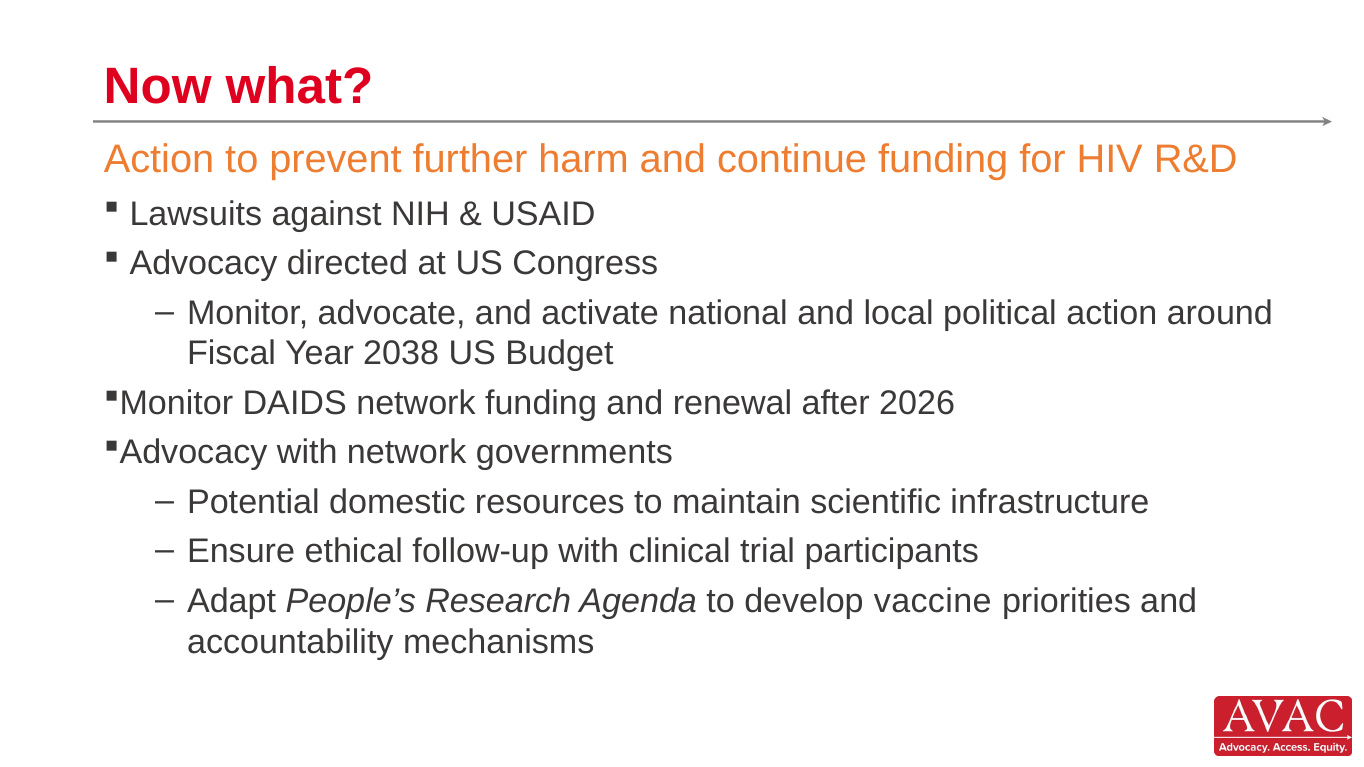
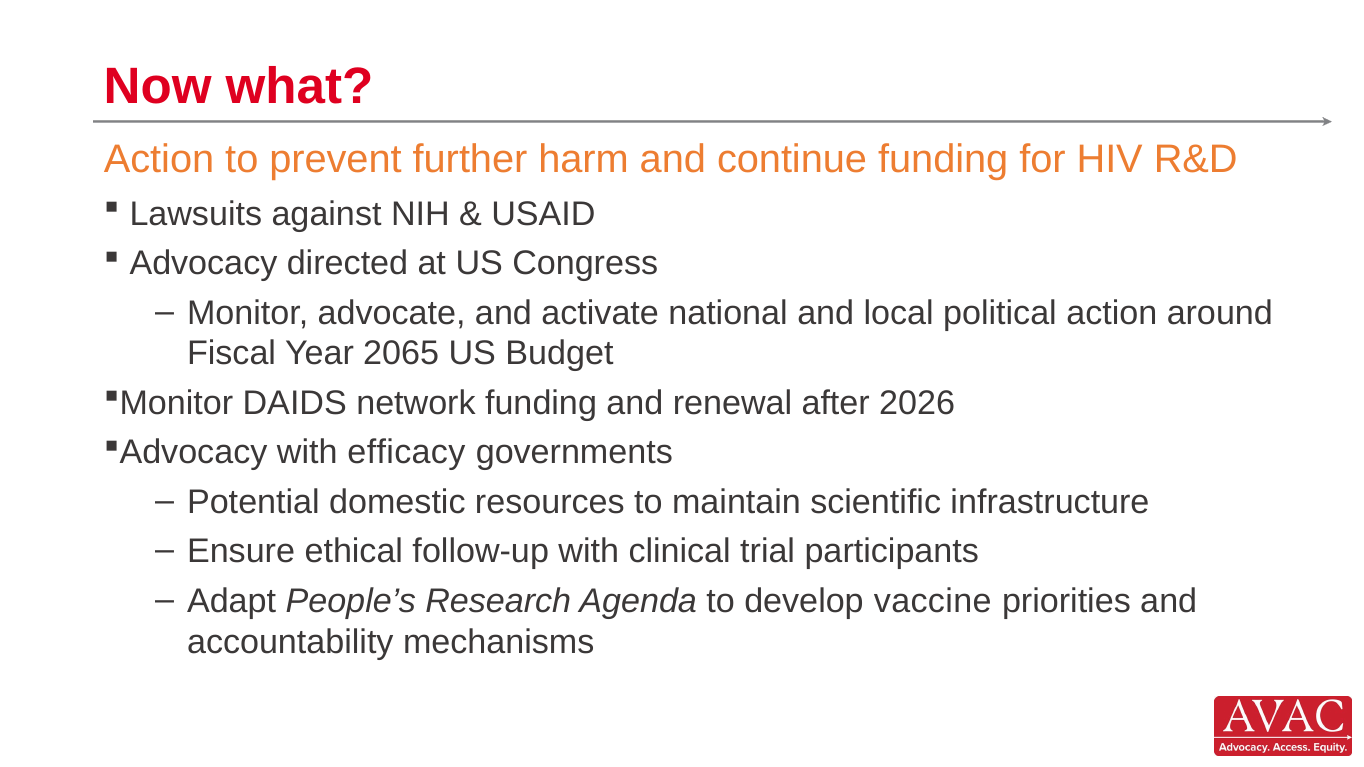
2038: 2038 -> 2065
with network: network -> efficacy
